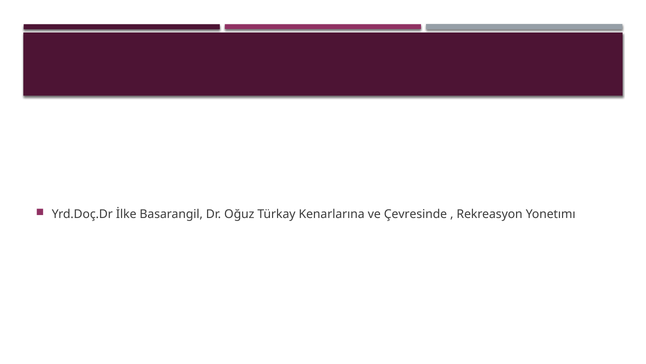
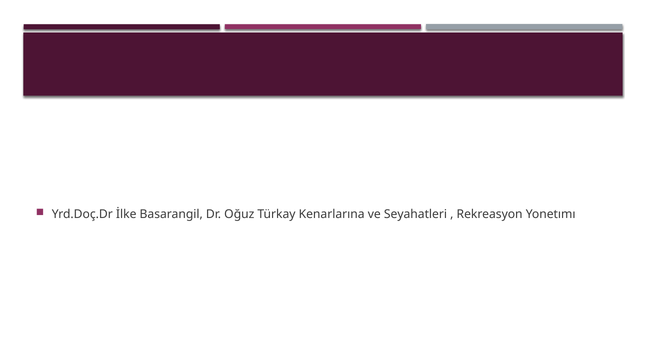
Çevresinde: Çevresinde -> Seyahatleri
